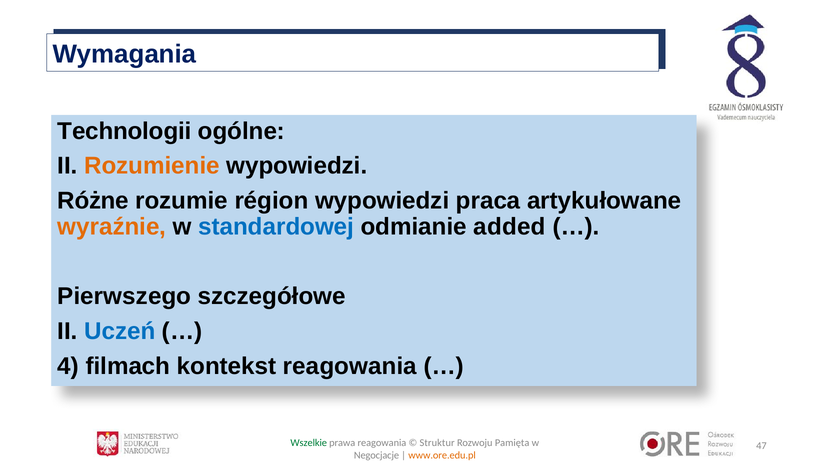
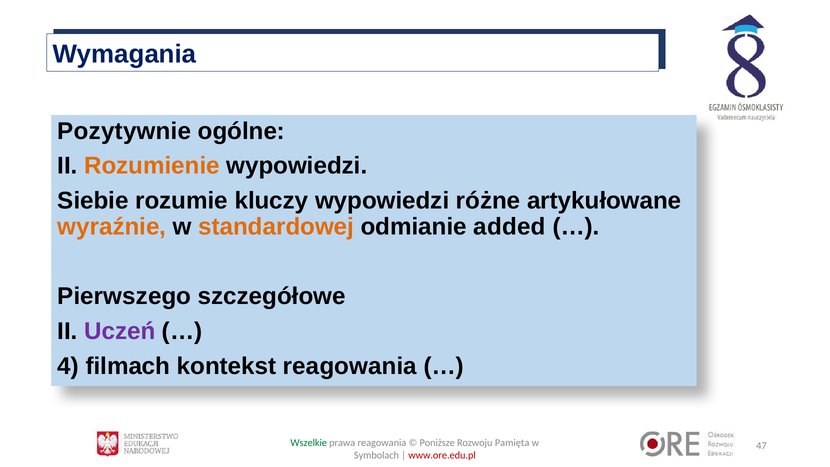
Technologii: Technologii -> Pozytywnie
Różne: Różne -> Siebie
région: région -> kluczy
praca: praca -> różne
standardowej colour: blue -> orange
Uczeń colour: blue -> purple
Struktur: Struktur -> Poniższe
Negocjacje: Negocjacje -> Symbolach
www.ore.edu.pl colour: orange -> red
